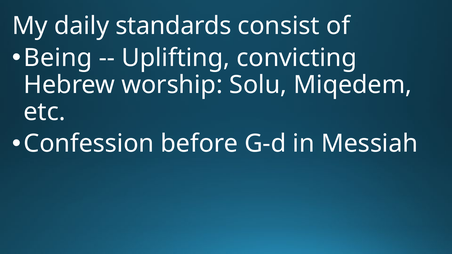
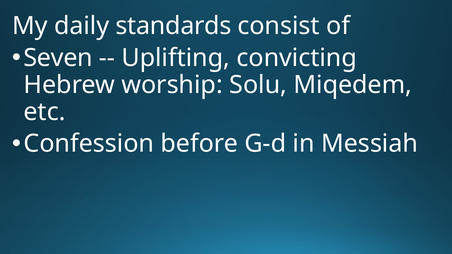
Being: Being -> Seven
